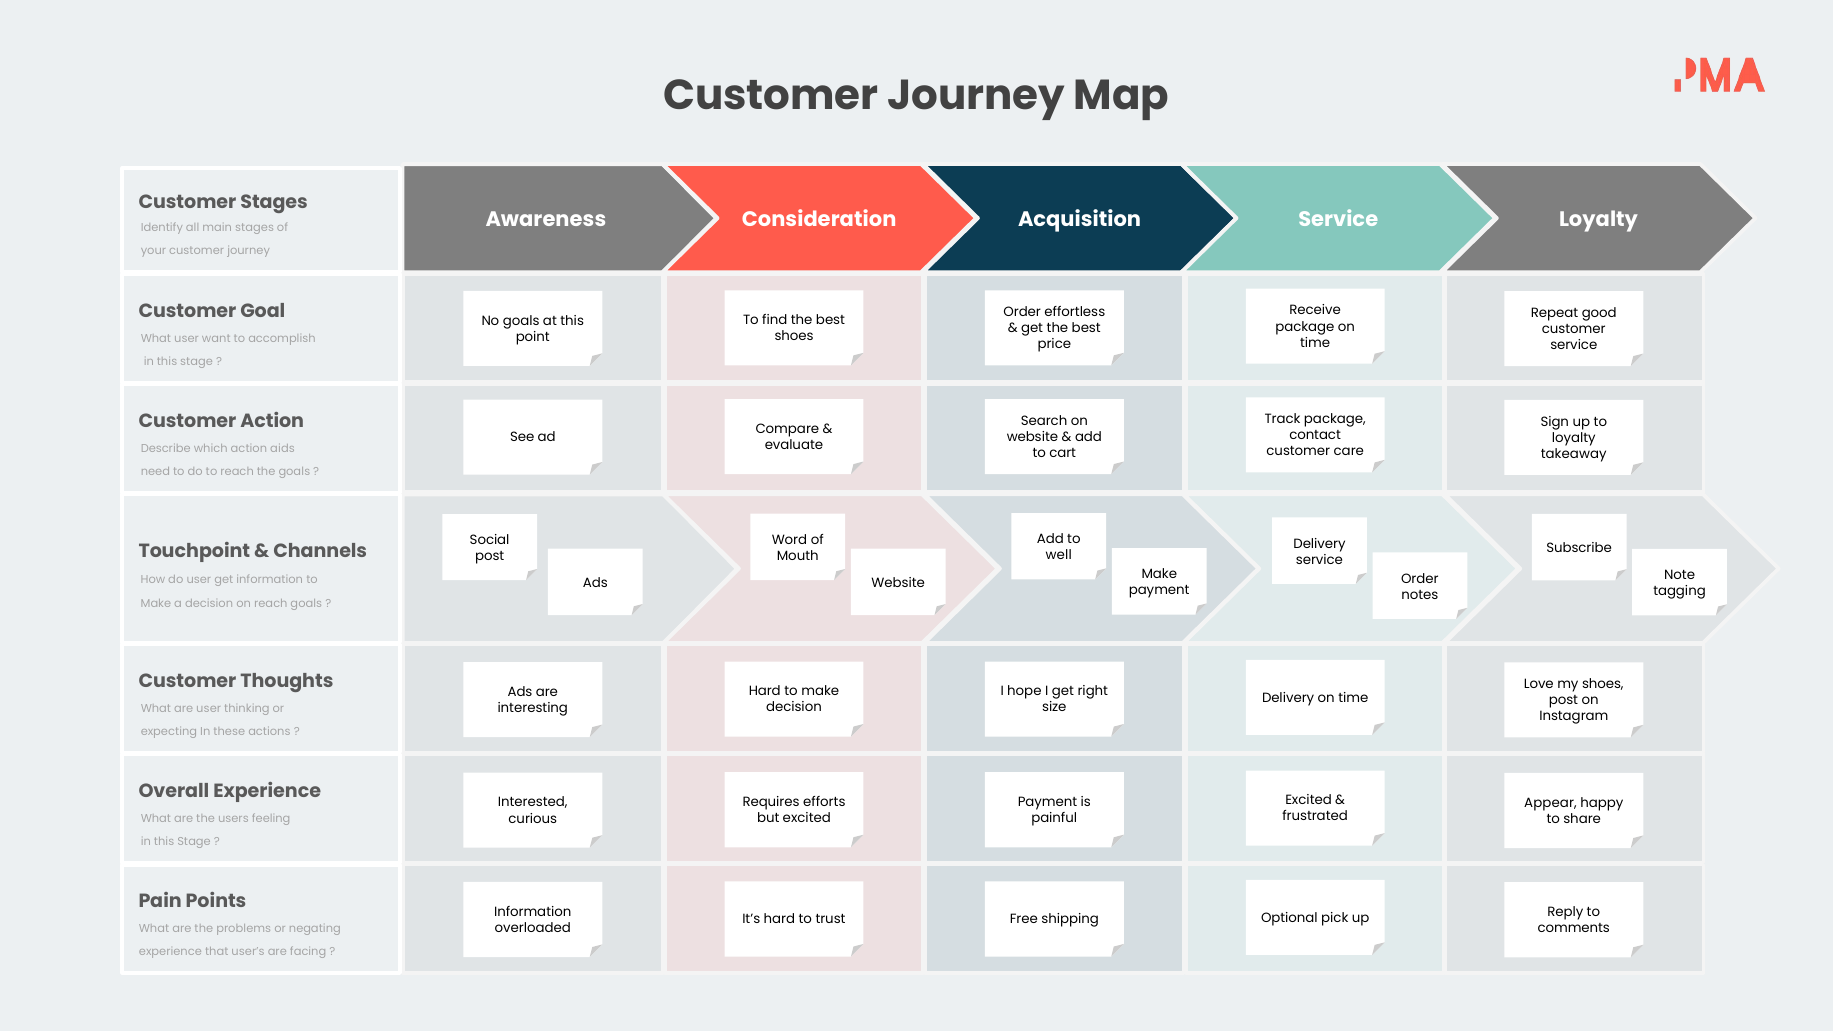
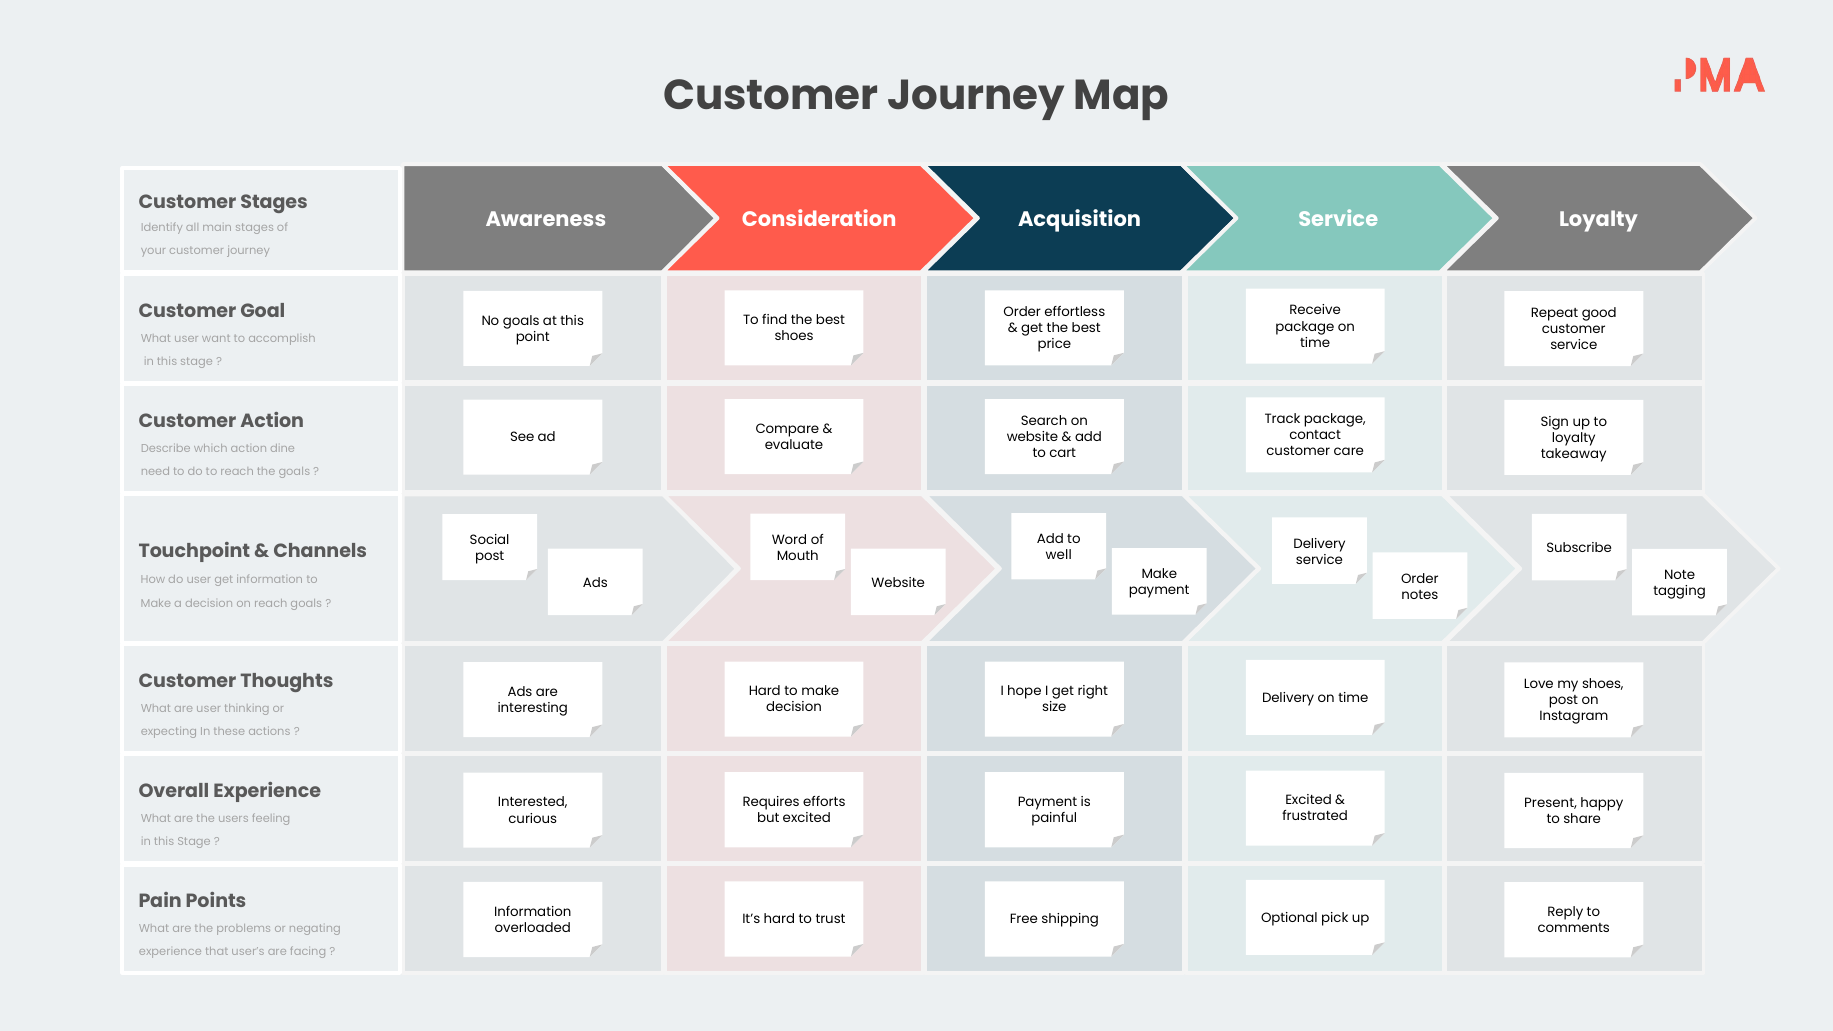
aids: aids -> dine
Appear: Appear -> Present
